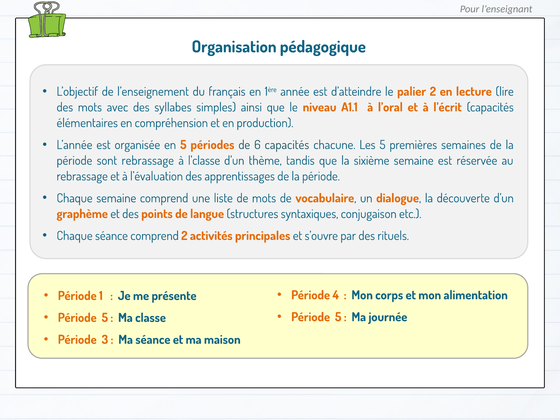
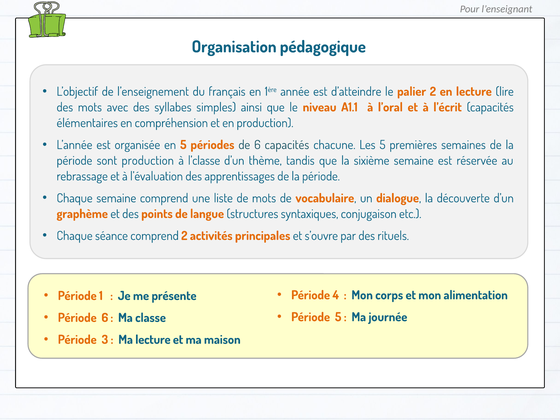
sont rebrassage: rebrassage -> production
5 at (105, 318): 5 -> 6
Ma séance: séance -> lecture
